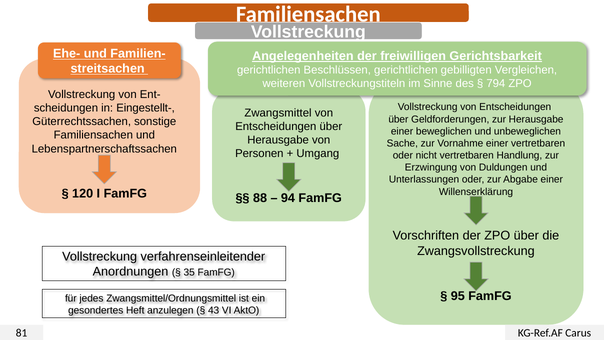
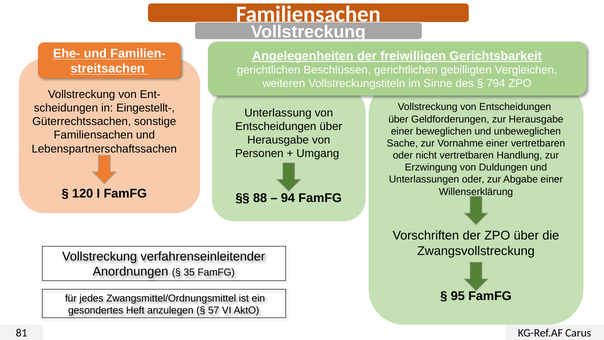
Zwangsmittel: Zwangsmittel -> Unterlassung
43: 43 -> 57
